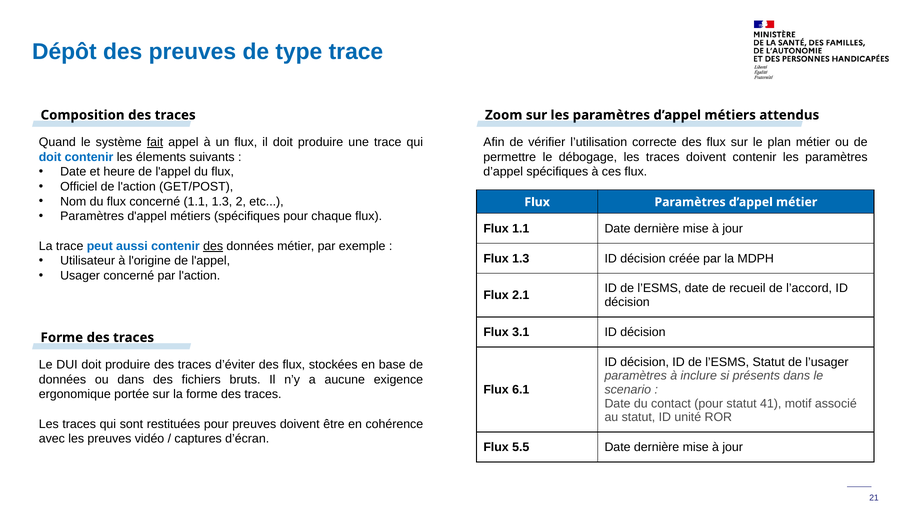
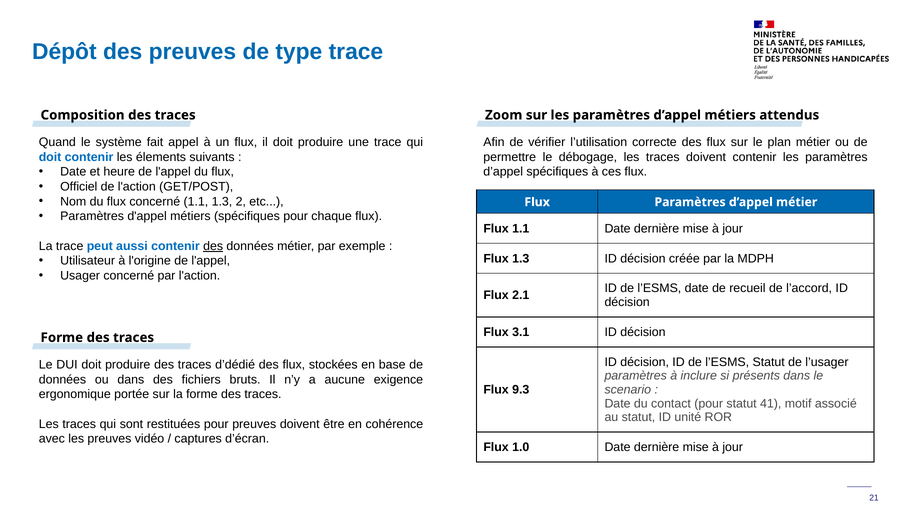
fait underline: present -> none
d’éviter: d’éviter -> d’dédié
6.1: 6.1 -> 9.3
5.5: 5.5 -> 1.0
